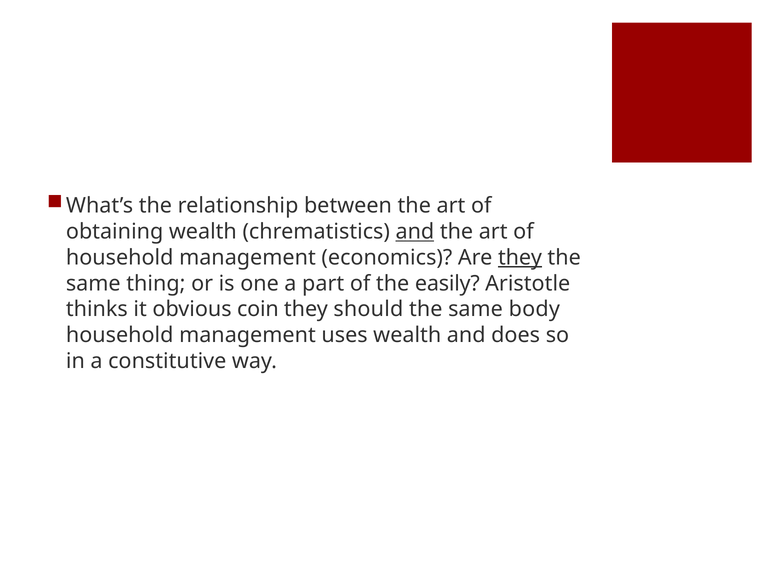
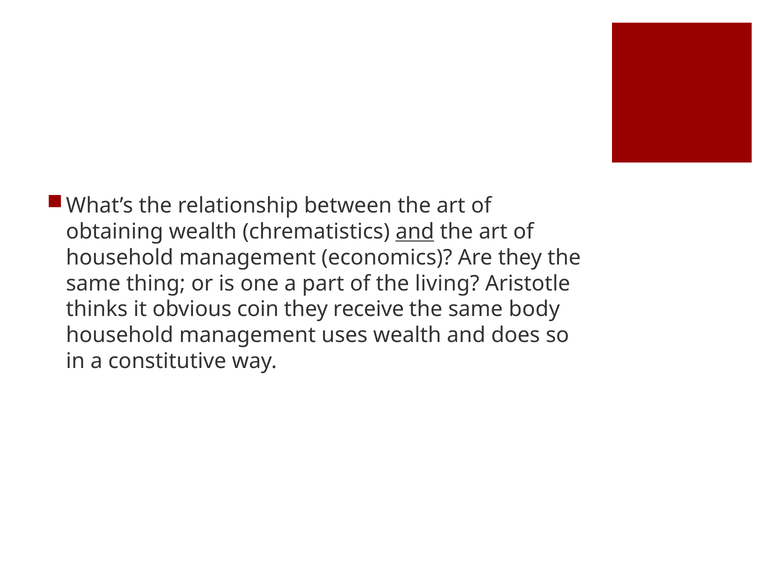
they at (520, 258) underline: present -> none
easily: easily -> living
should: should -> receive
